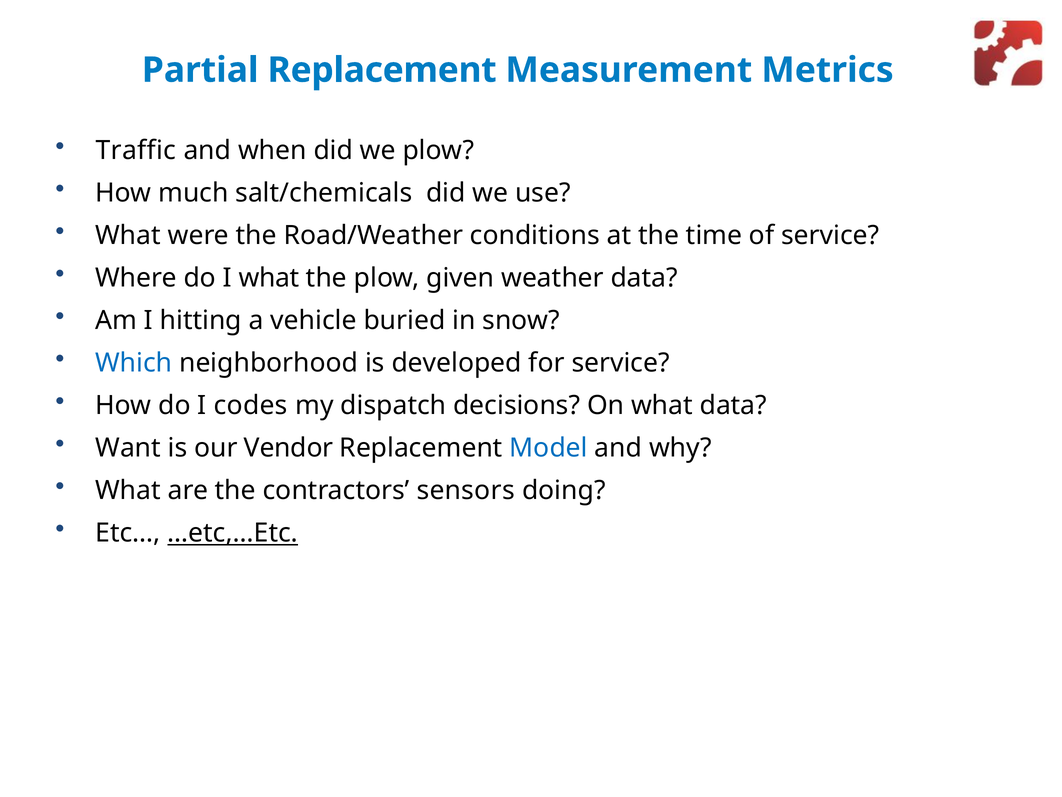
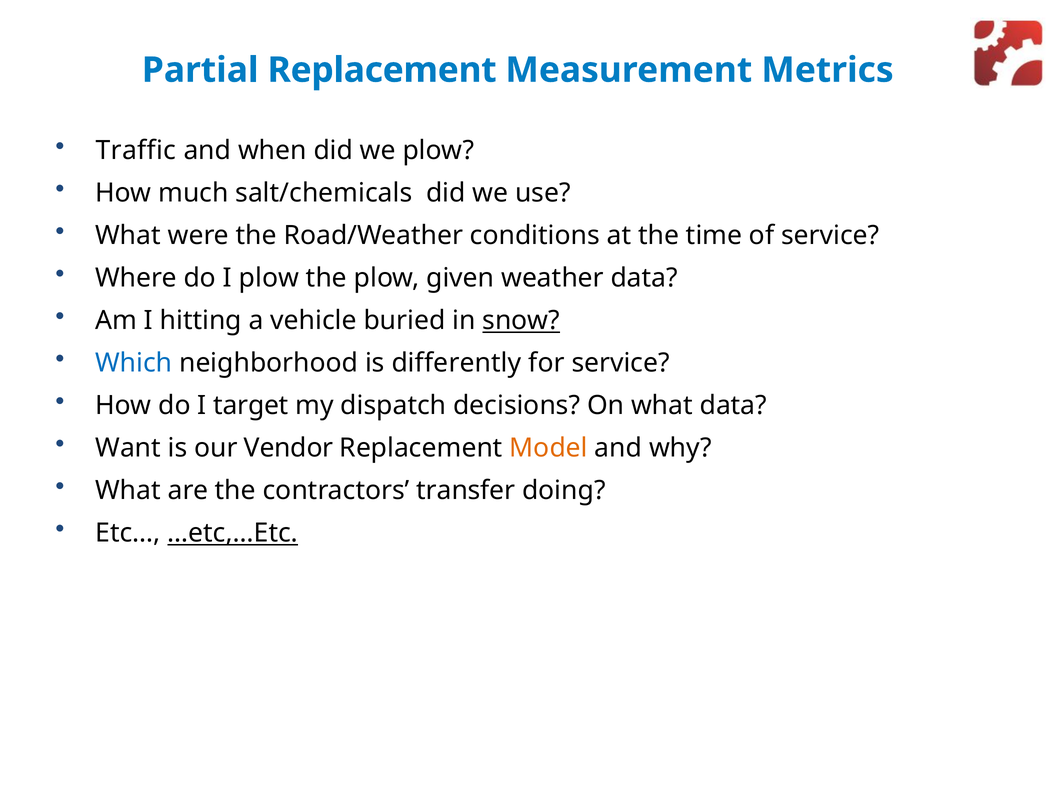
I what: what -> plow
snow underline: none -> present
developed: developed -> differently
codes: codes -> target
Model colour: blue -> orange
sensors: sensors -> transfer
